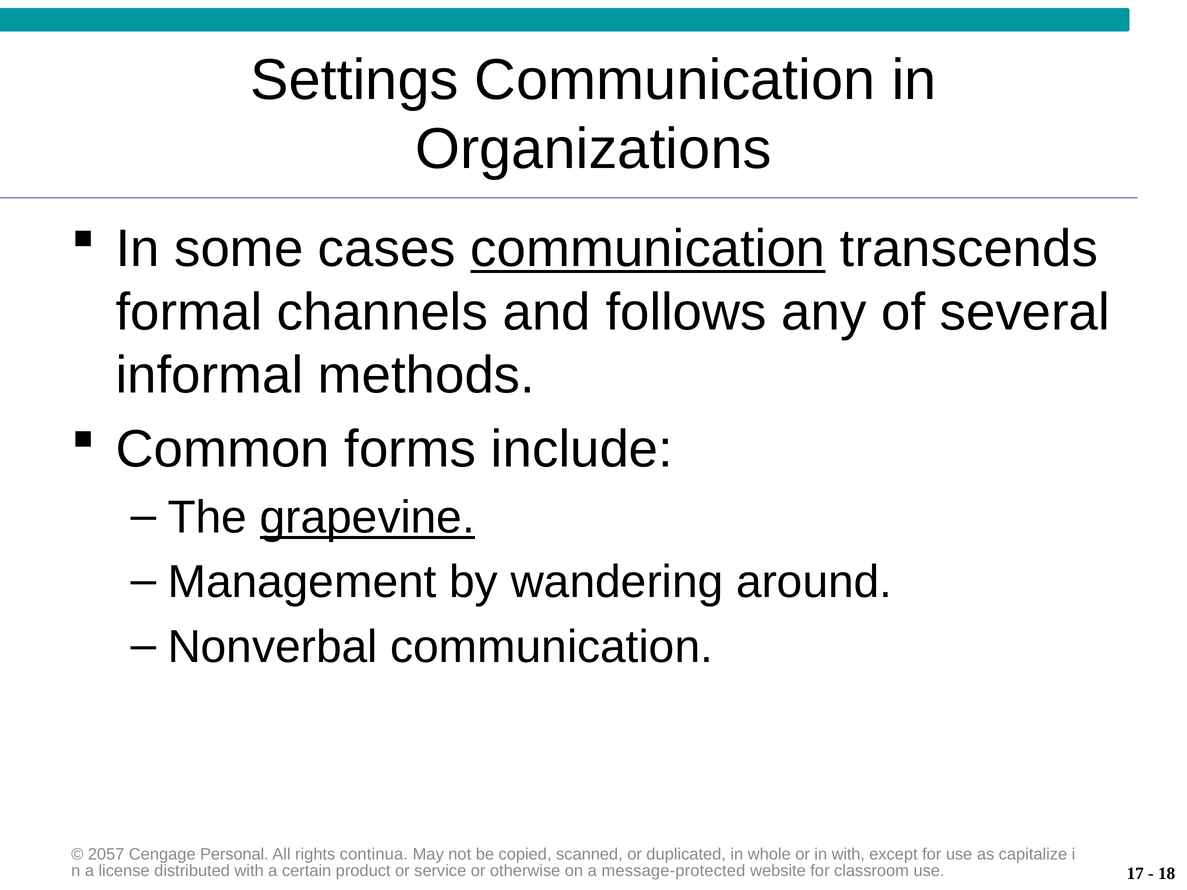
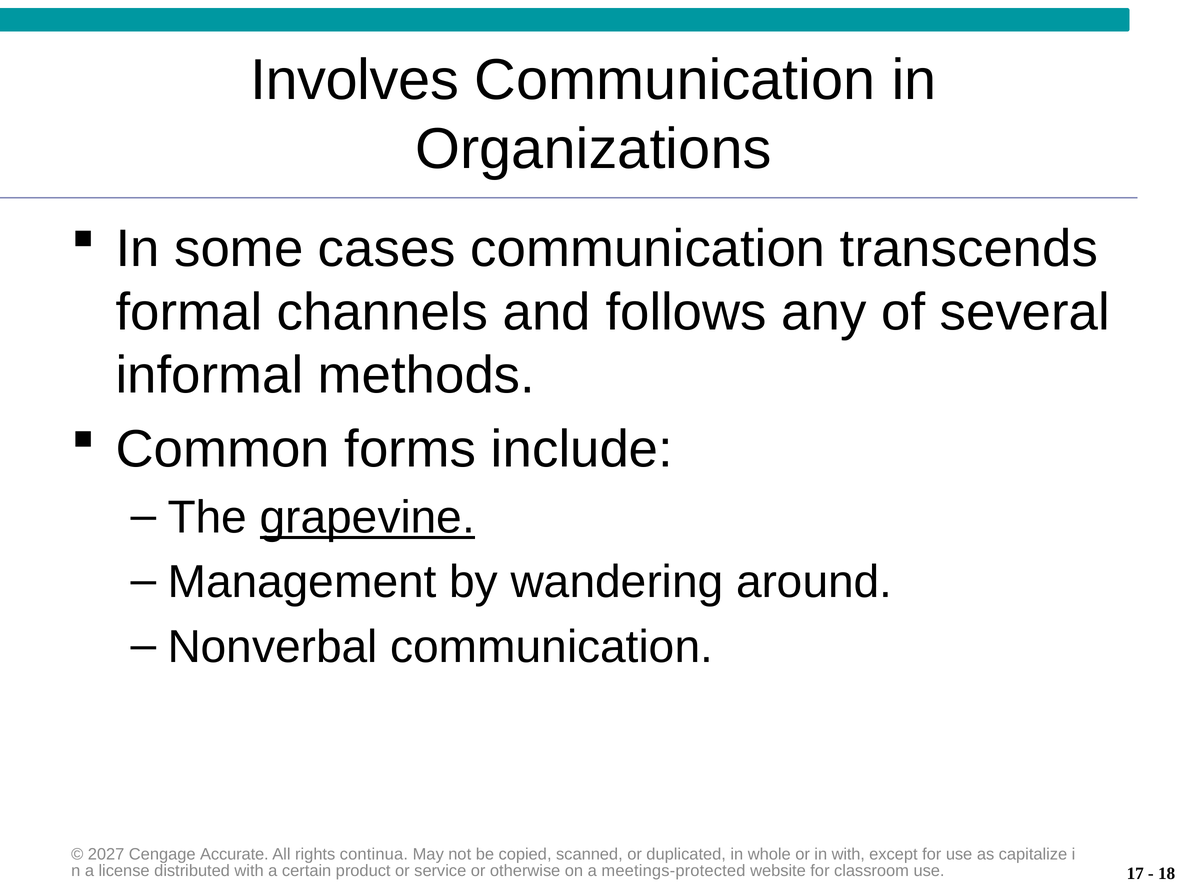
Settings: Settings -> Involves
communication at (648, 249) underline: present -> none
2057: 2057 -> 2027
Personal: Personal -> Accurate
message-protected: message-protected -> meetings-protected
